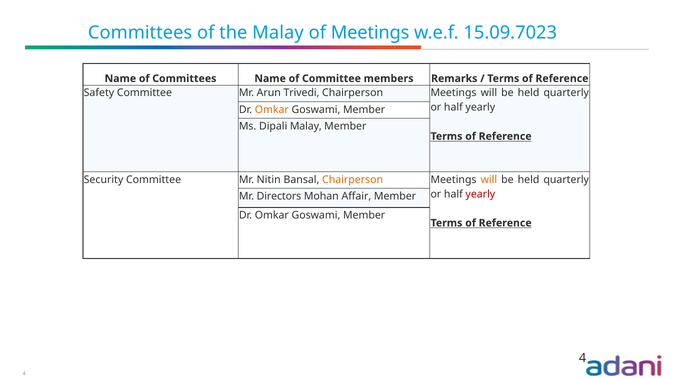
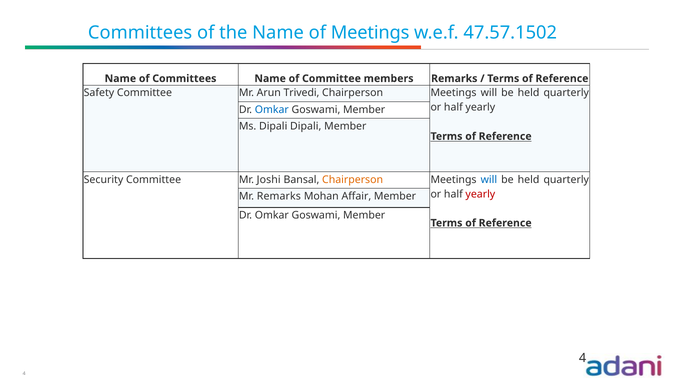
the Malay: Malay -> Name
15.09.7023: 15.09.7023 -> 47.57.1502
Omkar at (272, 110) colour: orange -> blue
Dipali Malay: Malay -> Dipali
Nitin: Nitin -> Joshi
will at (489, 180) colour: orange -> blue
Mr Directors: Directors -> Remarks
